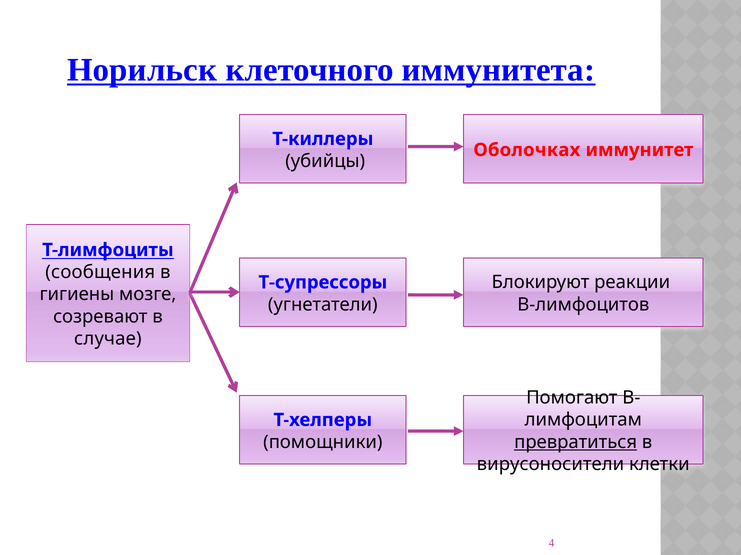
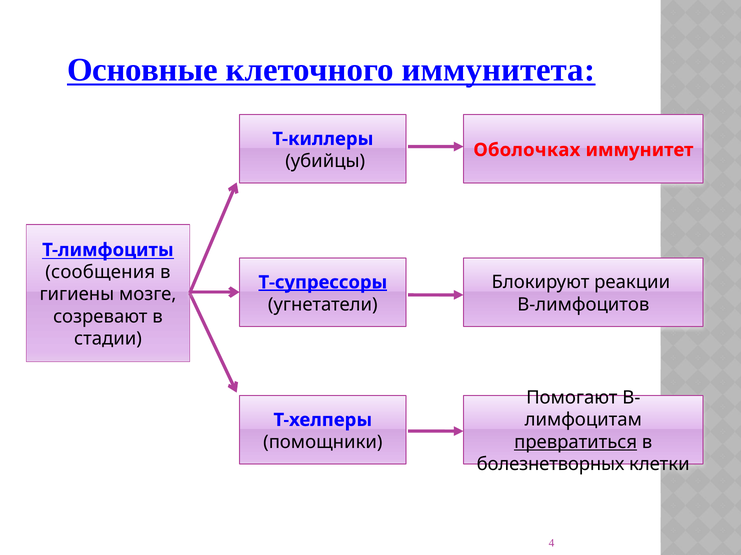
Норильск: Норильск -> Основные
Т-супрессоры underline: none -> present
случае: случае -> стадии
вирусоносители: вирусоносители -> болезнетворных
